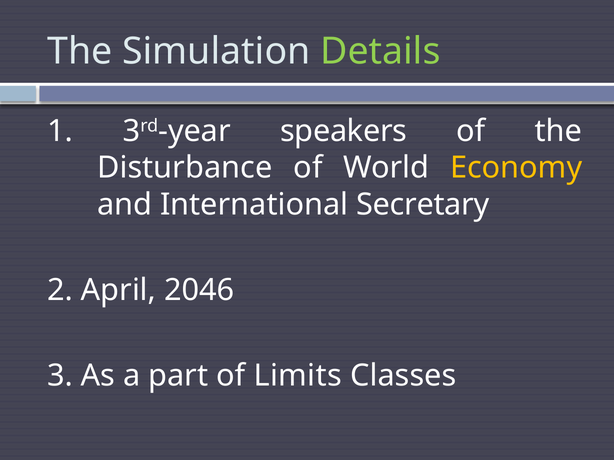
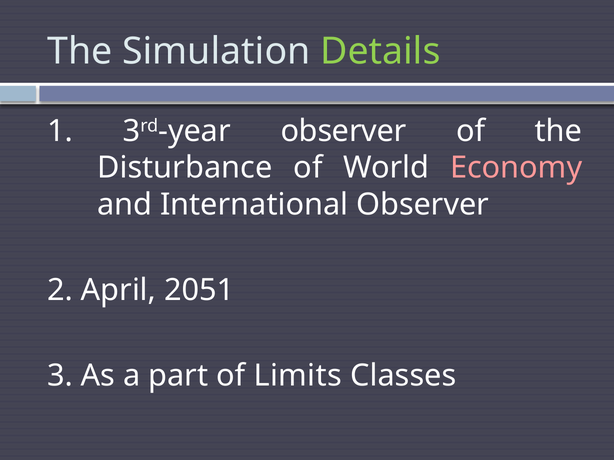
3rd-year speakers: speakers -> observer
Economy colour: yellow -> pink
International Secretary: Secretary -> Observer
2046: 2046 -> 2051
